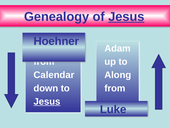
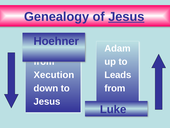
Calendar: Calendar -> Xecution
Along: Along -> Leads
Jesus at (47, 101) underline: present -> none
